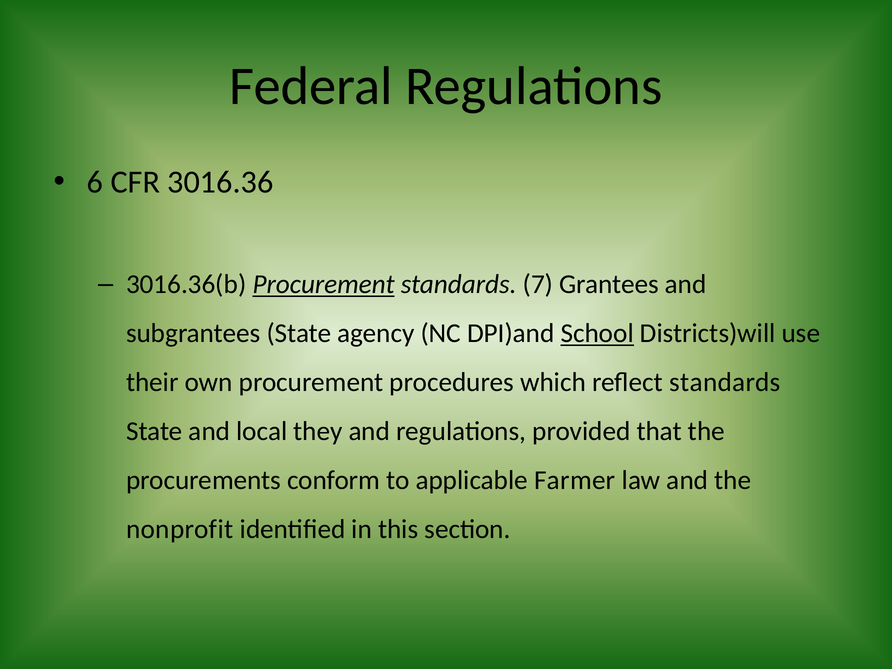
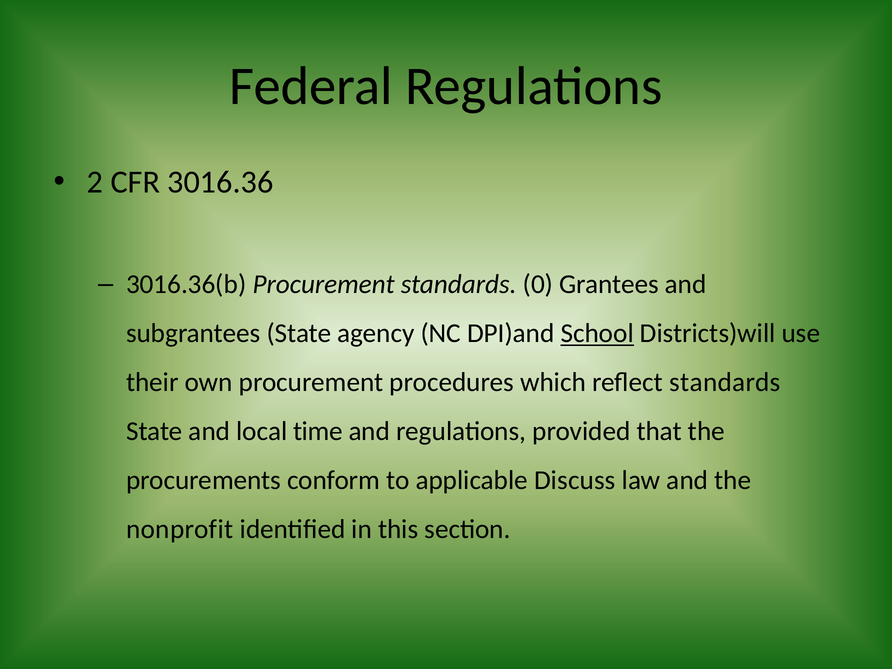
6: 6 -> 2
Procurement at (324, 284) underline: present -> none
7: 7 -> 0
they: they -> time
Farmer: Farmer -> Discuss
